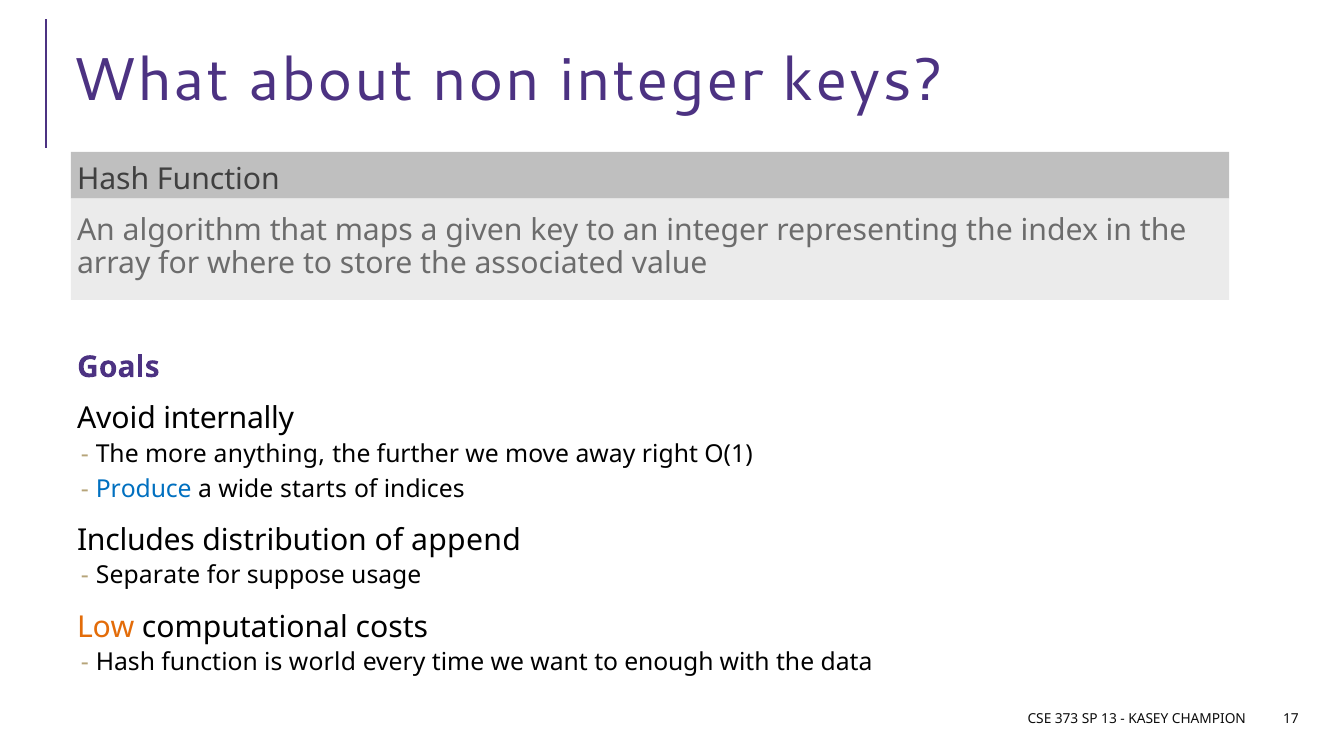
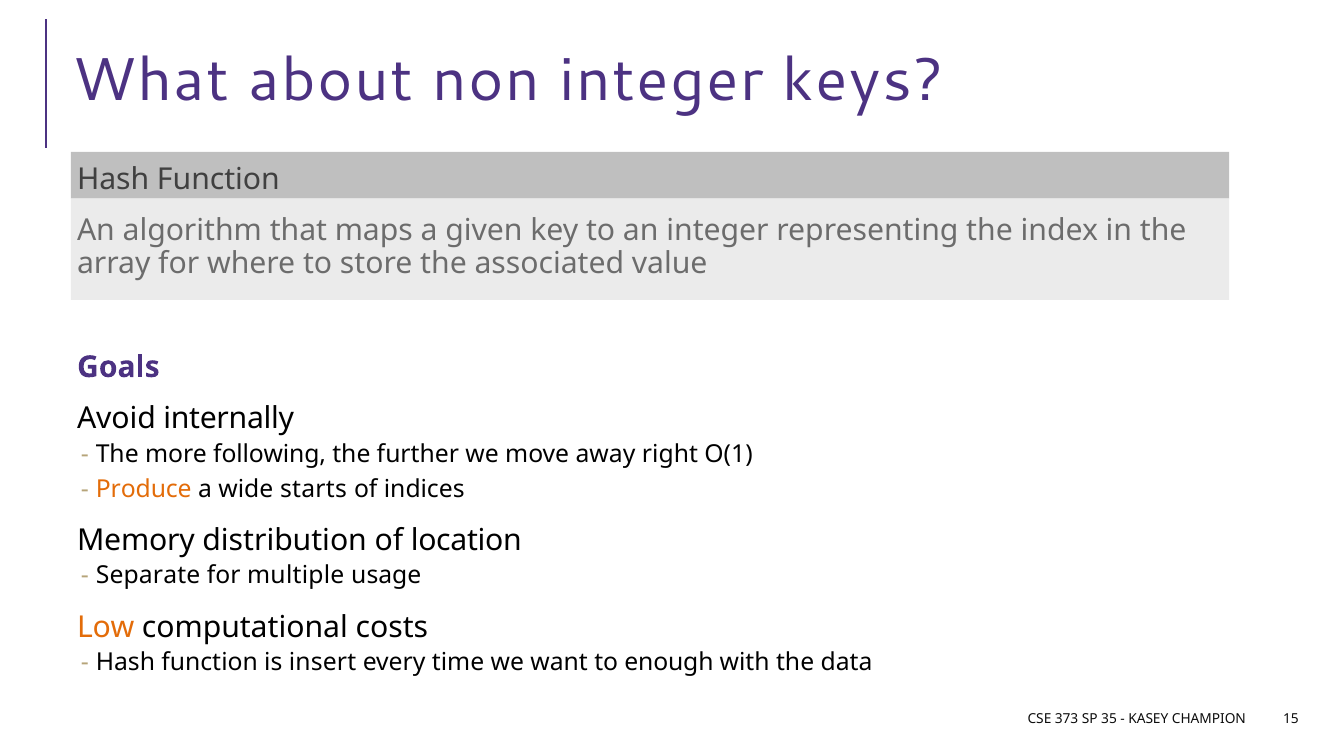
anything: anything -> following
Produce colour: blue -> orange
Includes: Includes -> Memory
append: append -> location
suppose: suppose -> multiple
world: world -> insert
13: 13 -> 35
17: 17 -> 15
